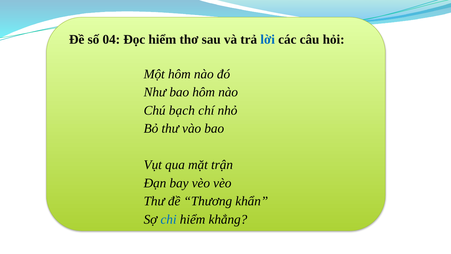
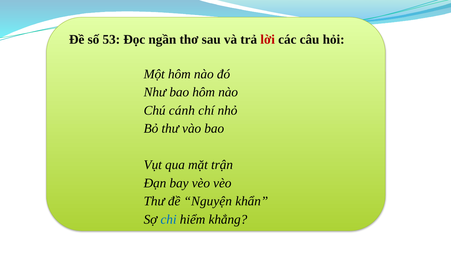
04: 04 -> 53
Đọc hiểm: hiểm -> ngần
lời colour: blue -> red
bạch: bạch -> cánh
Thương: Thương -> Nguyện
